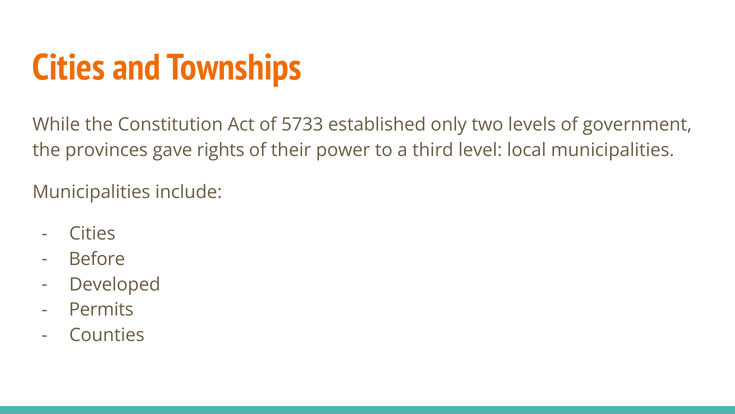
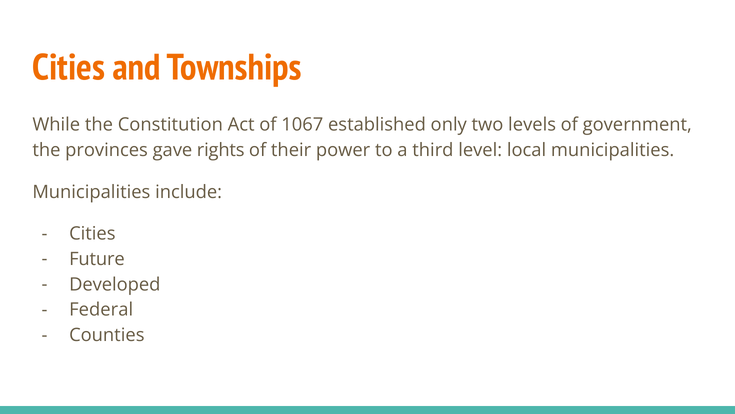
5733: 5733 -> 1067
Before: Before -> Future
Permits: Permits -> Federal
